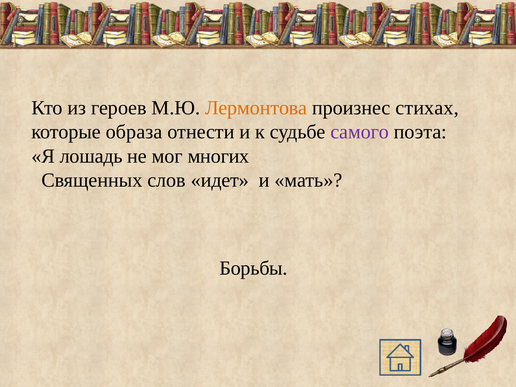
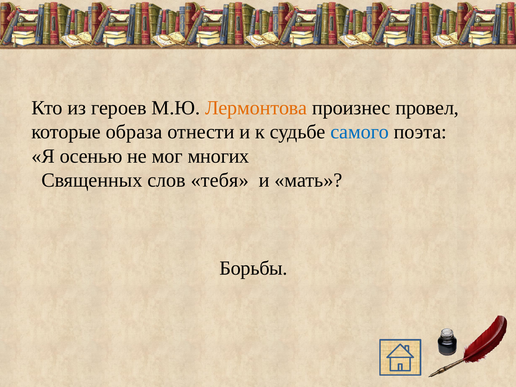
стихах: стихах -> провел
самого colour: purple -> blue
лошадь: лошадь -> осенью
идет: идет -> тебя
